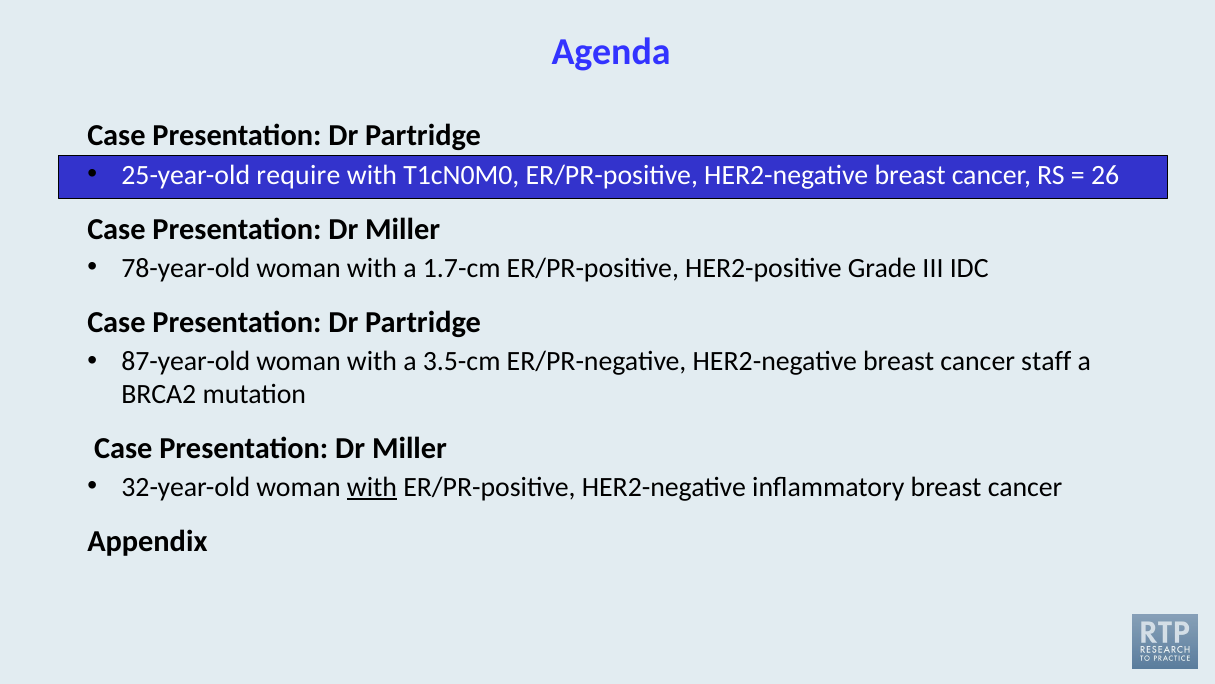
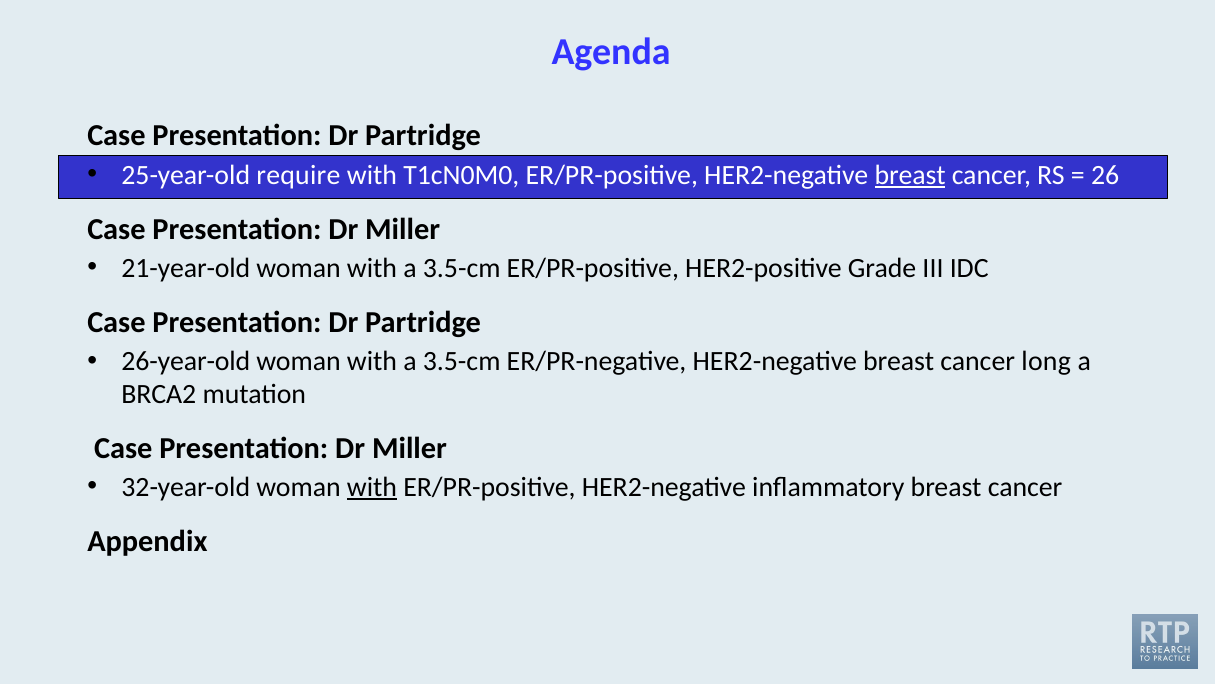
breast at (910, 175) underline: none -> present
78-year-old: 78-year-old -> 21-year-old
1.7-cm at (462, 268): 1.7-cm -> 3.5-cm
87-year-old: 87-year-old -> 26-year-old
staff: staff -> long
